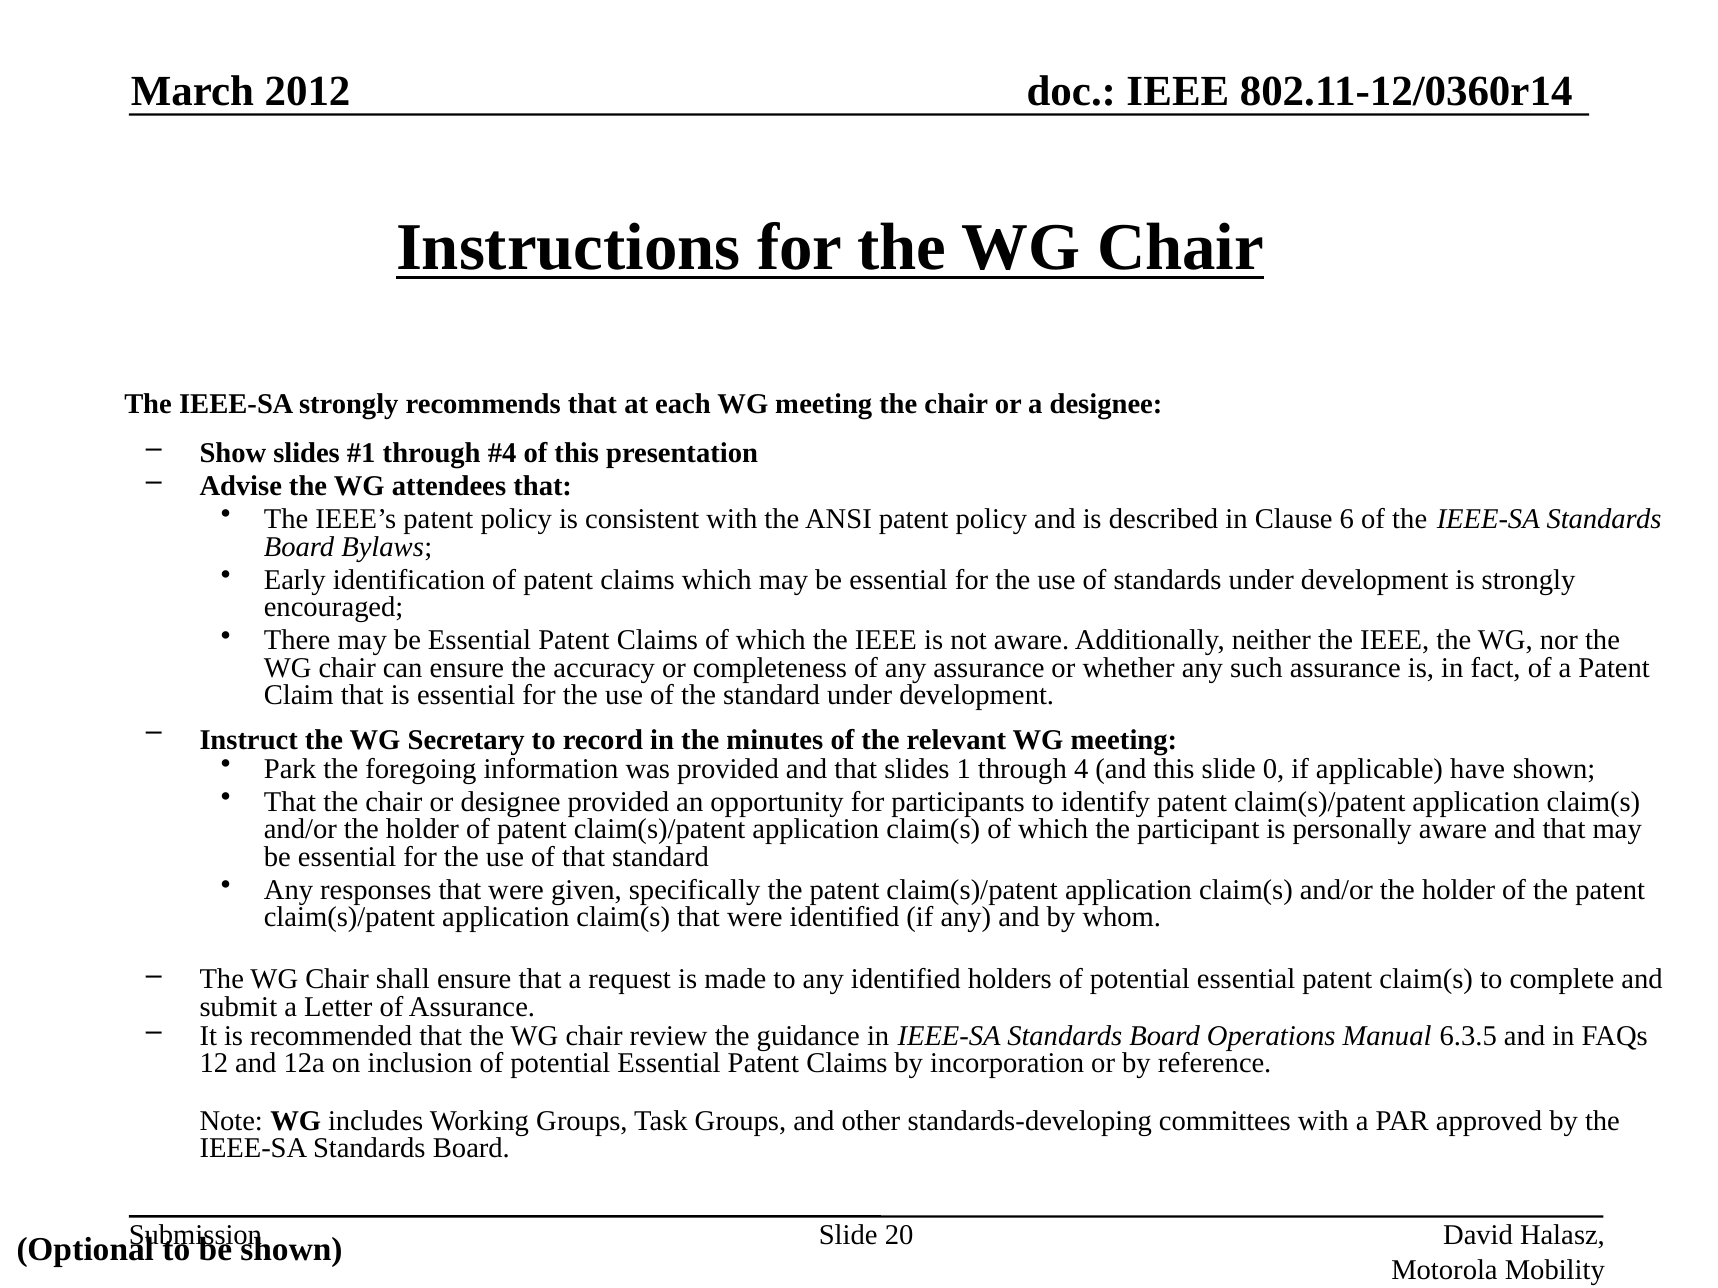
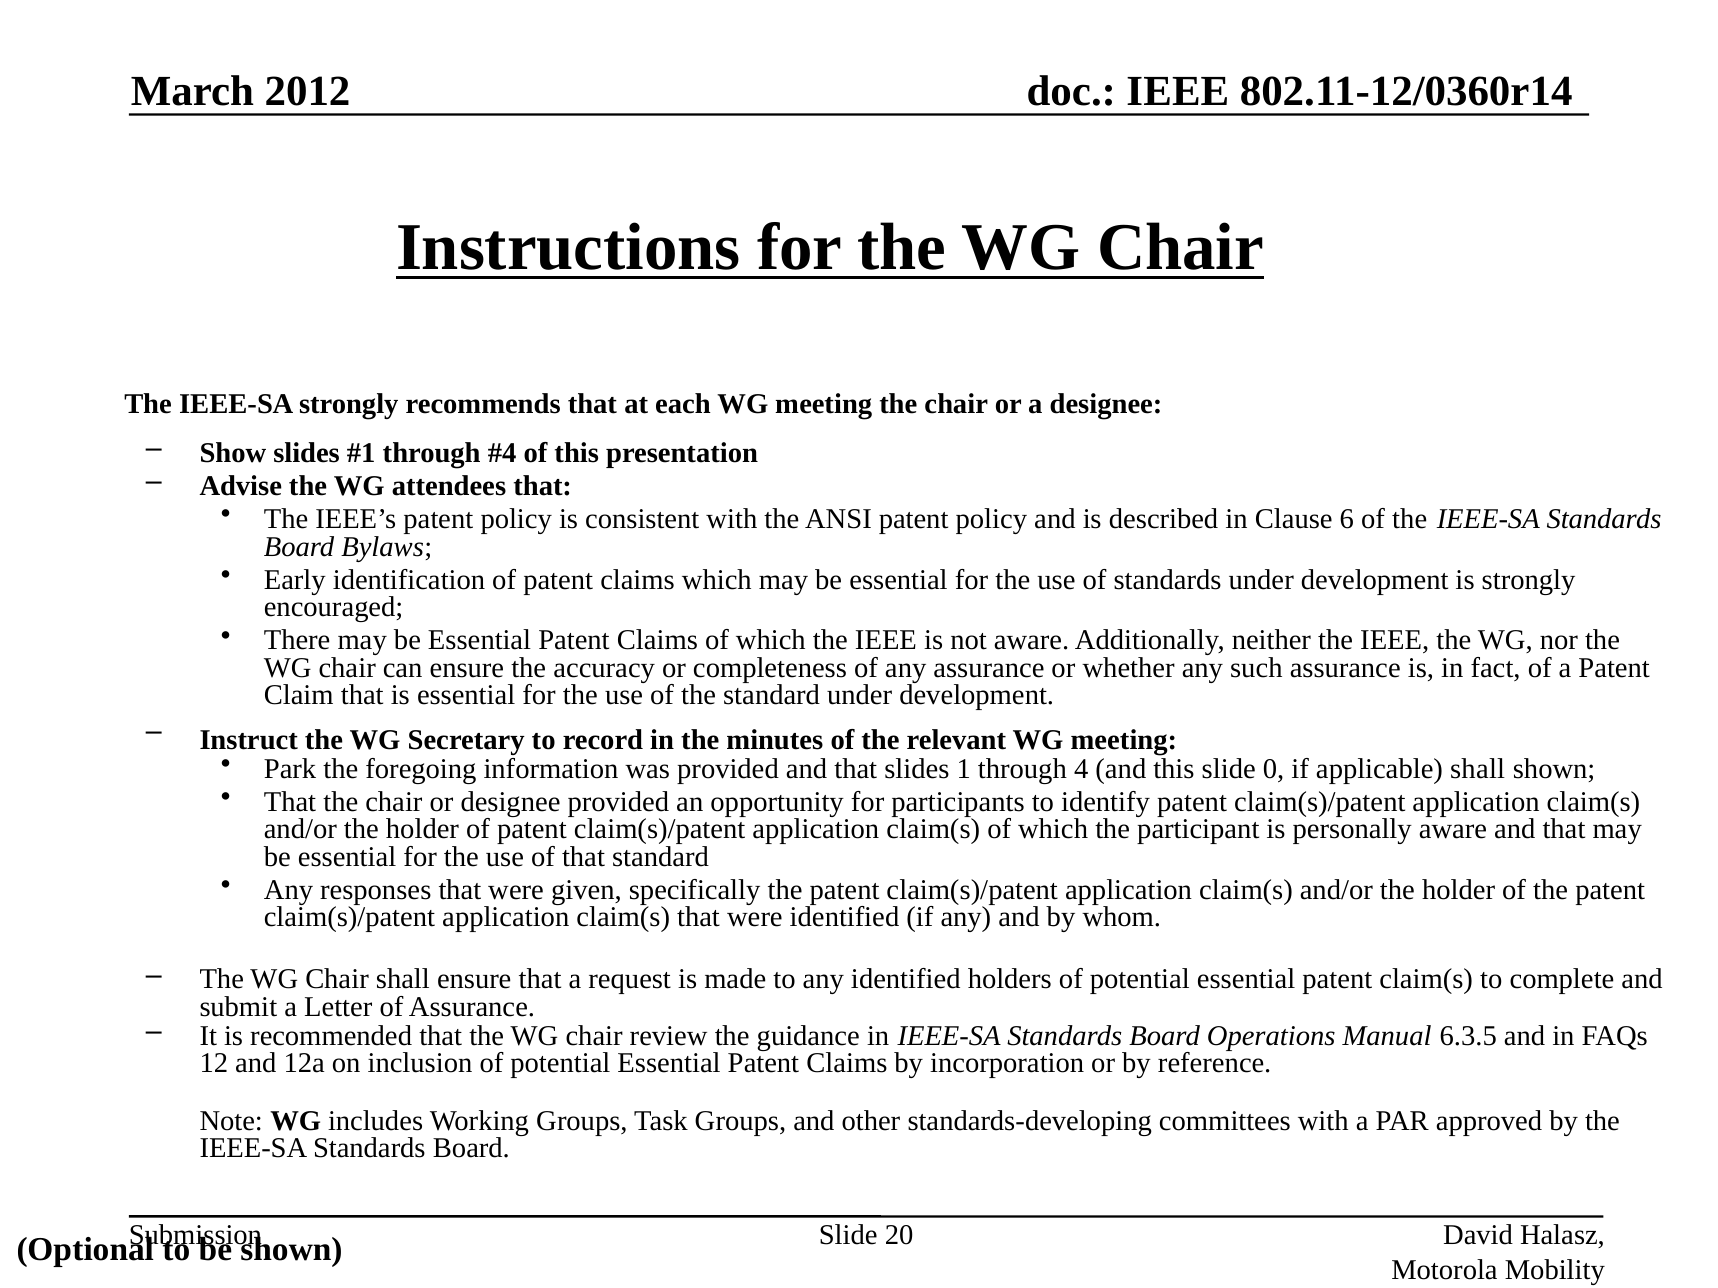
applicable have: have -> shall
